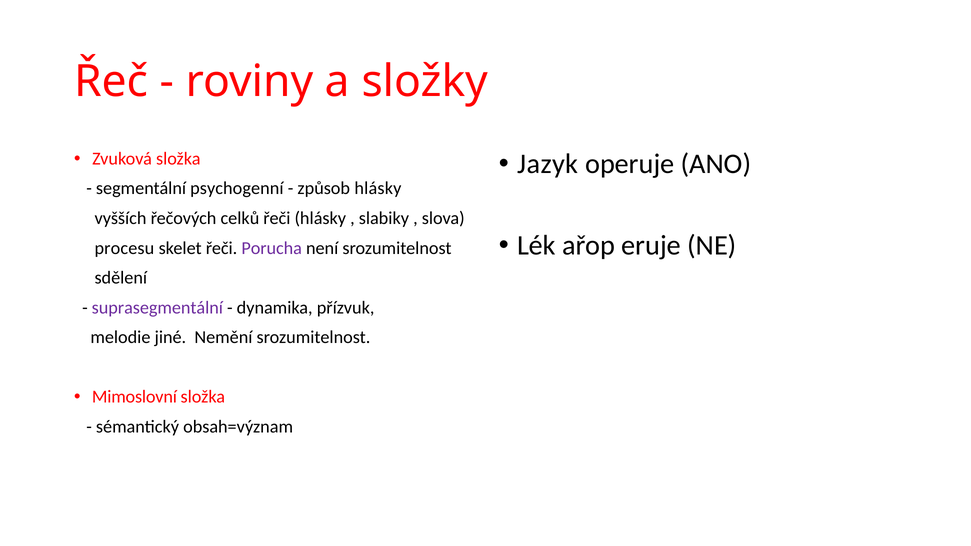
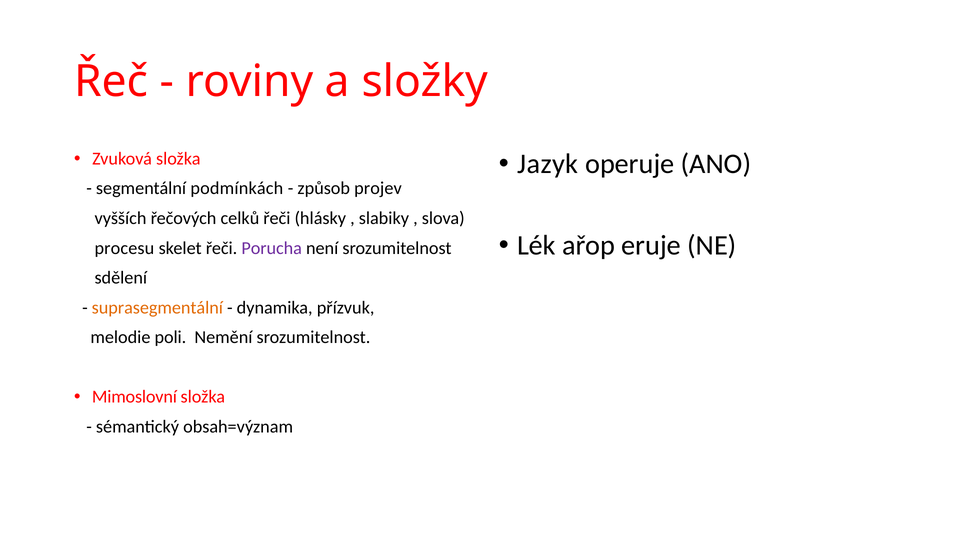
psychogenní: psychogenní -> podmínkách
způsob hlásky: hlásky -> projev
suprasegmentální colour: purple -> orange
jiné: jiné -> poli
